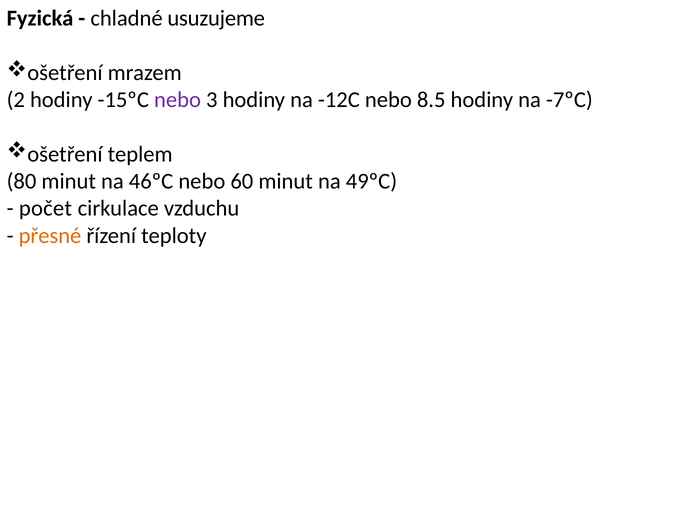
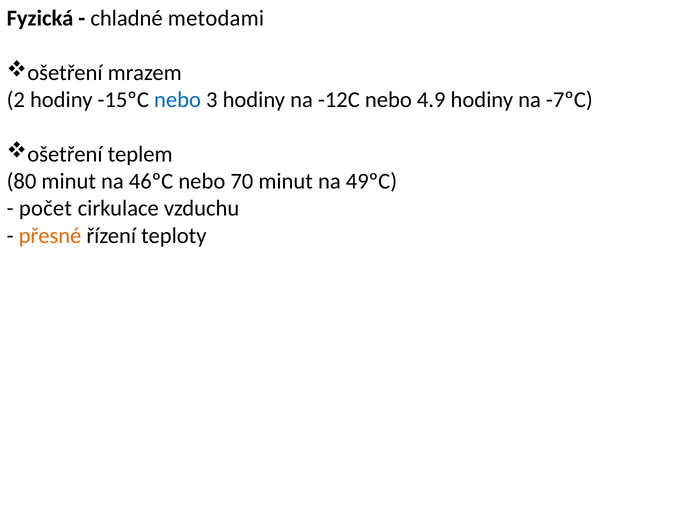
usuzujeme: usuzujeme -> metodami
nebo at (178, 100) colour: purple -> blue
8.5: 8.5 -> 4.9
60: 60 -> 70
